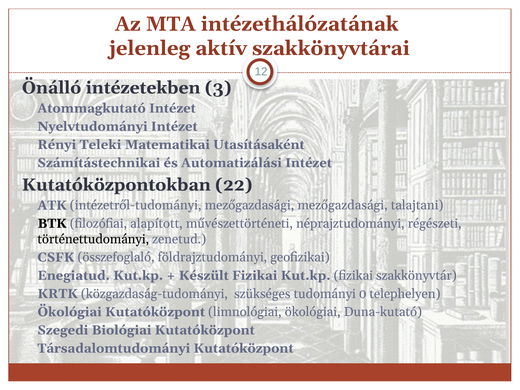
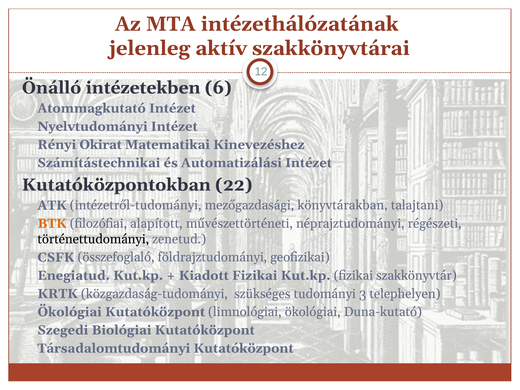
3: 3 -> 6
Teleki: Teleki -> Okirat
Utasításaként: Utasításaként -> Kinevezéshez
mezőgazdasági mezőgazdasági: mezőgazdasági -> könyvtárakban
BTK colour: black -> orange
Készült: Készült -> Kiadott
0: 0 -> 3
